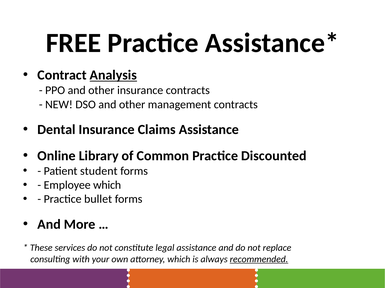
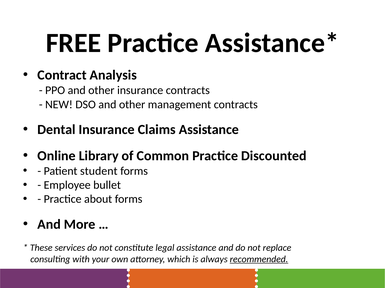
Analysis underline: present -> none
Employee which: which -> bullet
bullet: bullet -> about
